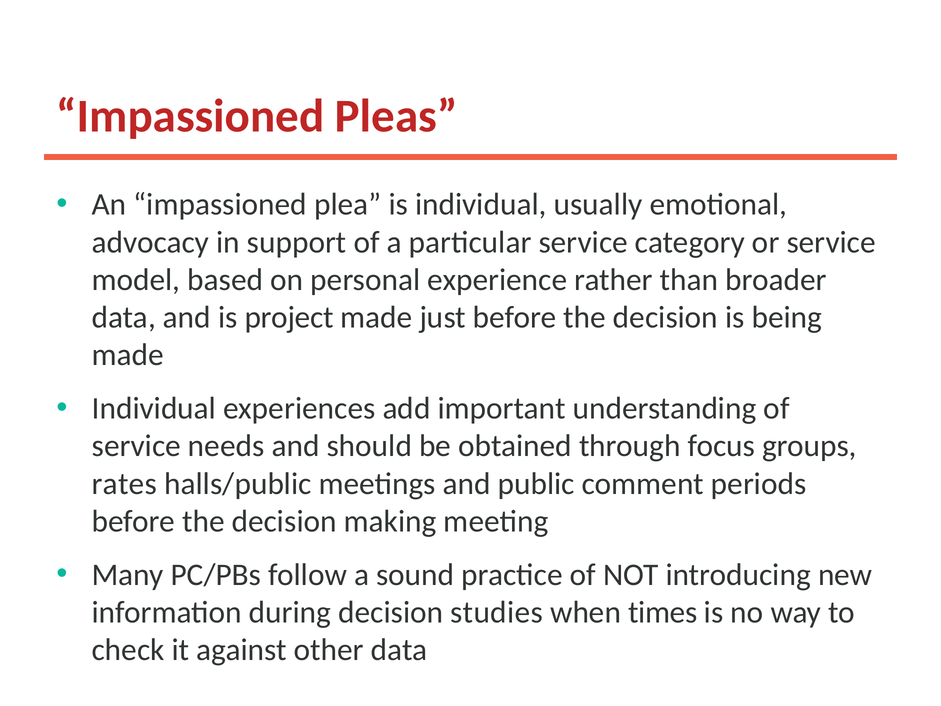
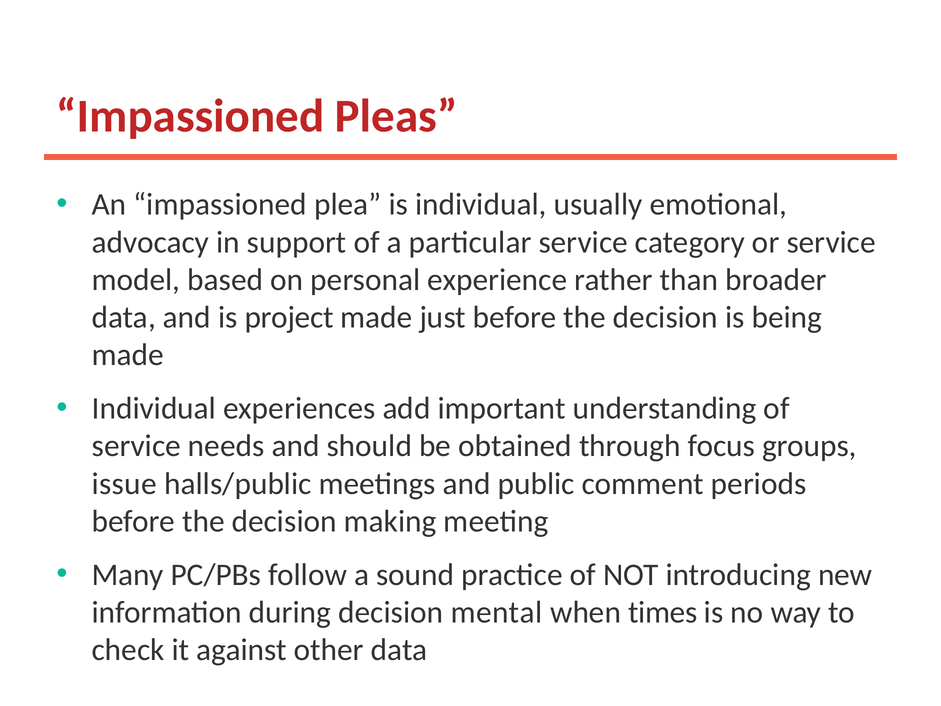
rates: rates -> issue
studies: studies -> mental
